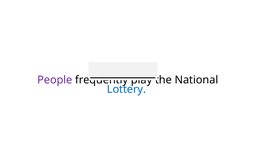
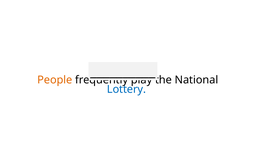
People colour: purple -> orange
